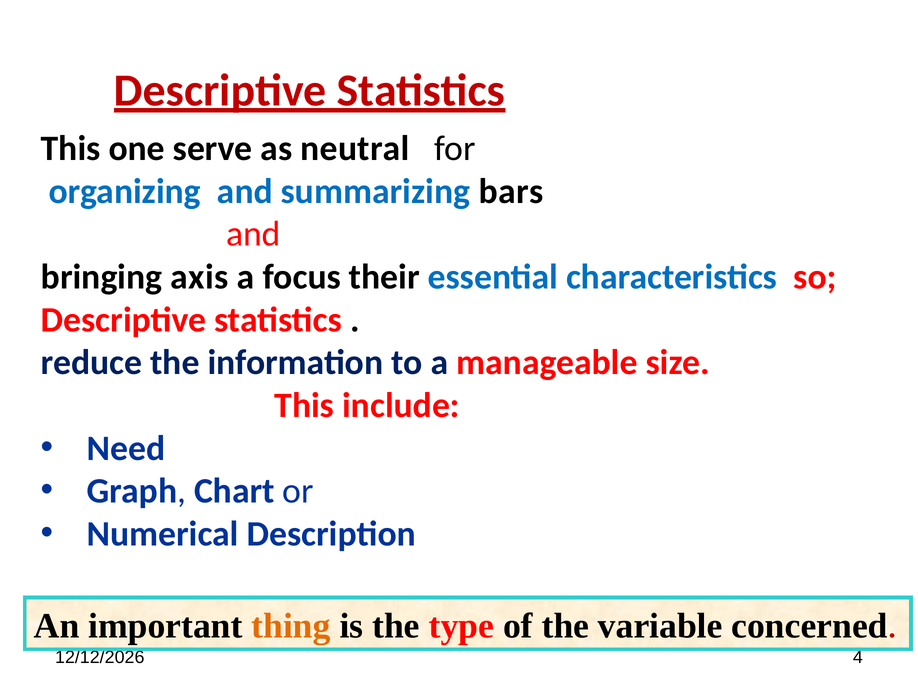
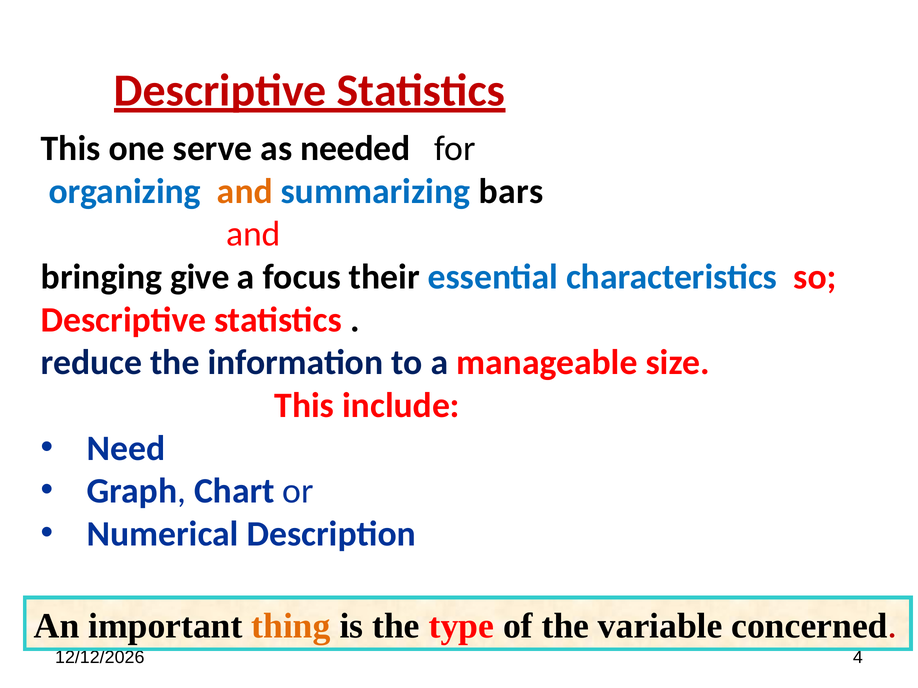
neutral: neutral -> needed
and at (245, 191) colour: blue -> orange
axis: axis -> give
